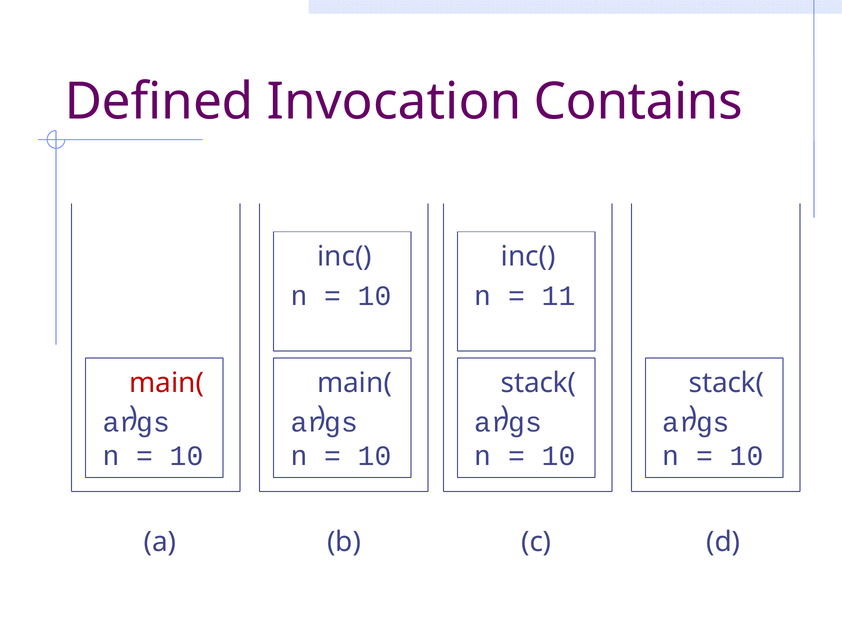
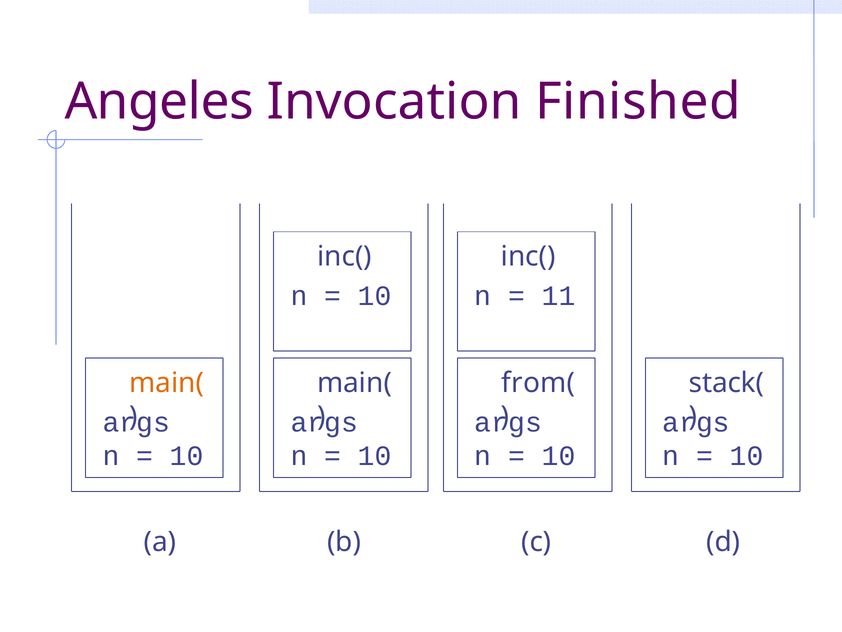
Defined: Defined -> Angeles
Contains: Contains -> Finished
main( at (167, 383) colour: red -> orange
stack( at (539, 383): stack( -> from(
